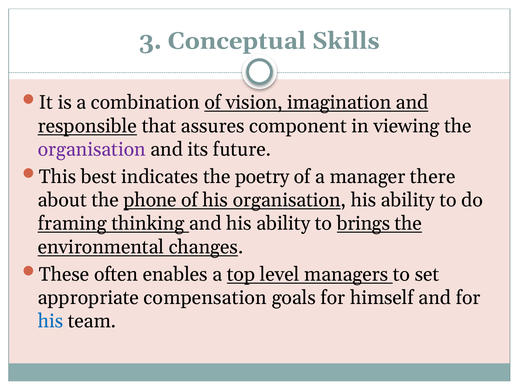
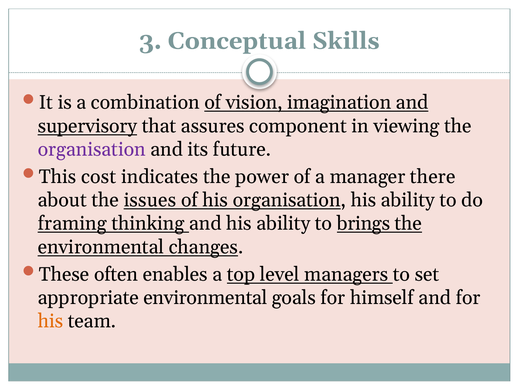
responsible: responsible -> supervisory
best: best -> cost
poetry: poetry -> power
phone: phone -> issues
appropriate compensation: compensation -> environmental
his at (50, 320) colour: blue -> orange
